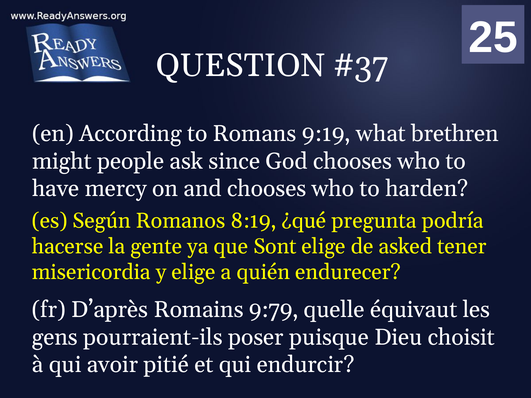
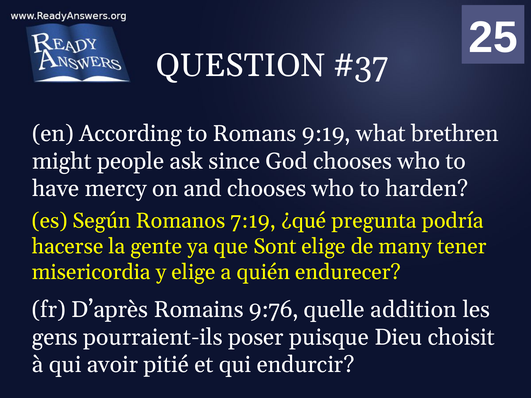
8:19: 8:19 -> 7:19
asked: asked -> many
9:79: 9:79 -> 9:76
équivaut: équivaut -> addition
